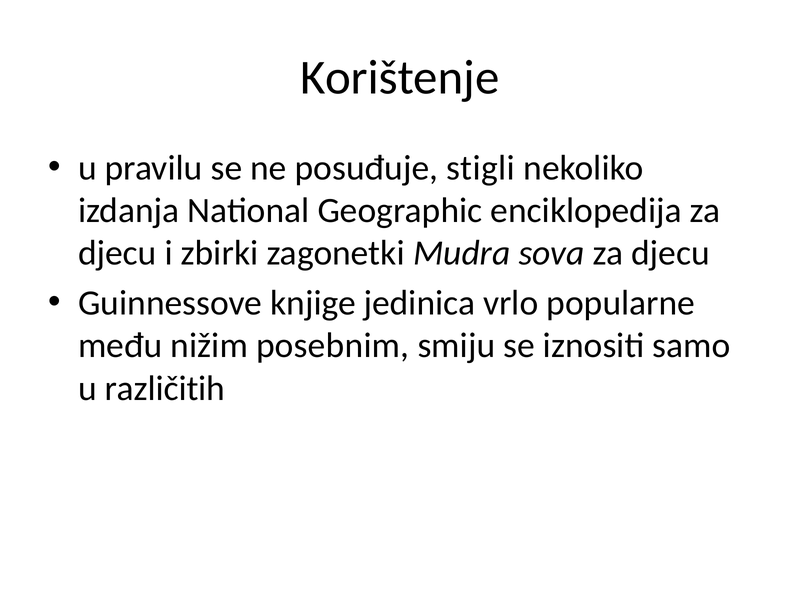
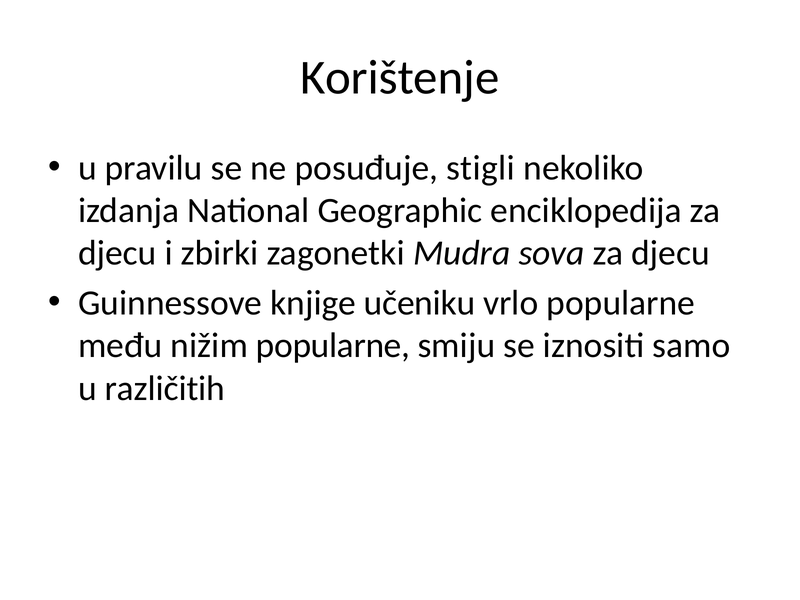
jedinica: jedinica -> učeniku
nižim posebnim: posebnim -> popularne
